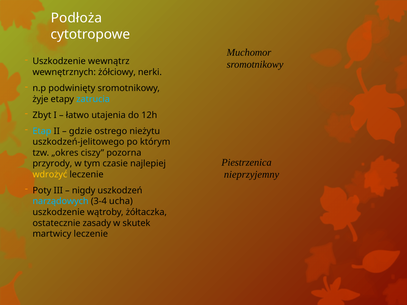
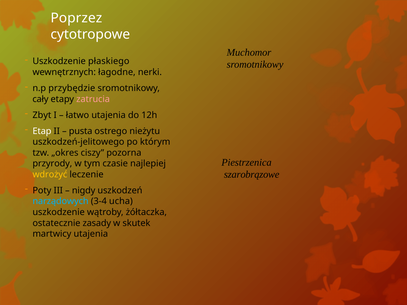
Podłoża: Podłoża -> Poprzez
wewnątrz: wewnątrz -> płaskiego
żółciowy: żółciowy -> łagodne
podwinięty: podwinięty -> przybędzie
żyje: żyje -> cały
zatrucia colour: light blue -> pink
Etap colour: light blue -> white
gdzie: gdzie -> pusta
nieprzyjemny: nieprzyjemny -> szarobrązowe
martwicy leczenie: leczenie -> utajenia
